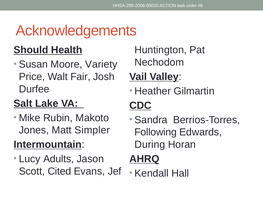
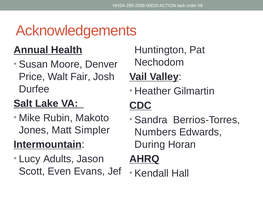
Should: Should -> Annual
Variety: Variety -> Denver
Following: Following -> Numbers
Cited: Cited -> Even
